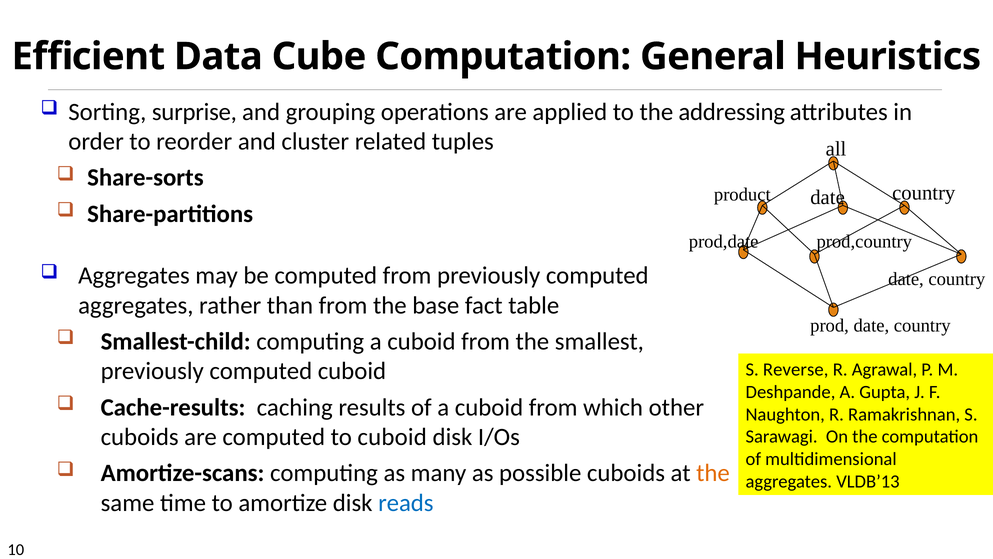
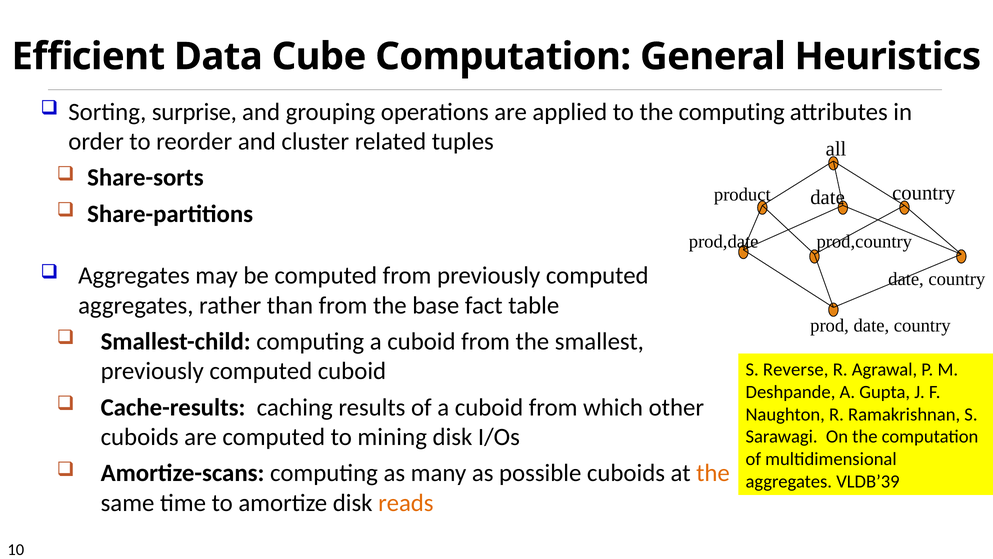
the addressing: addressing -> computing
to cuboid: cuboid -> mining
VLDB’13: VLDB’13 -> VLDB’39
reads colour: blue -> orange
